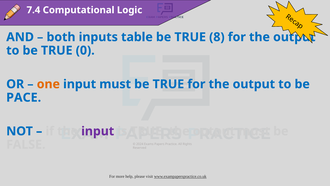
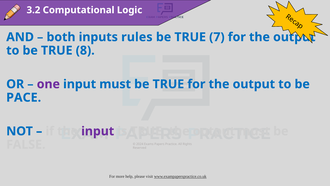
7.4: 7.4 -> 3.2
table: table -> rules
8: 8 -> 7
0: 0 -> 8
one colour: orange -> purple
